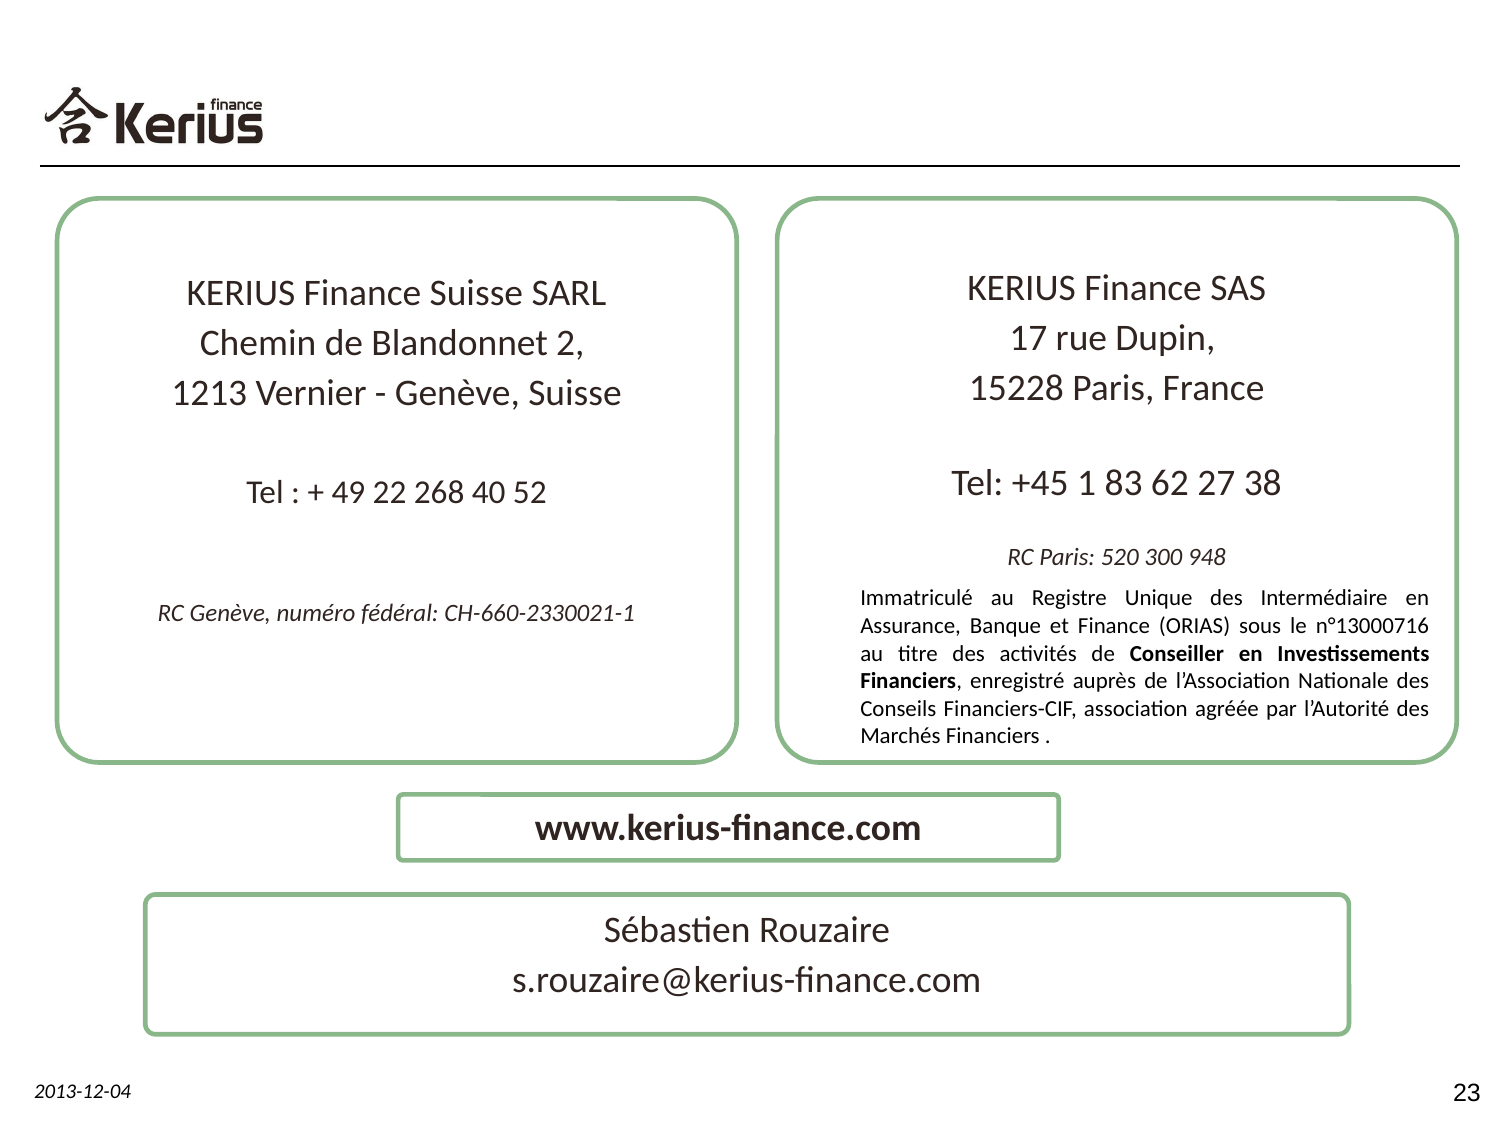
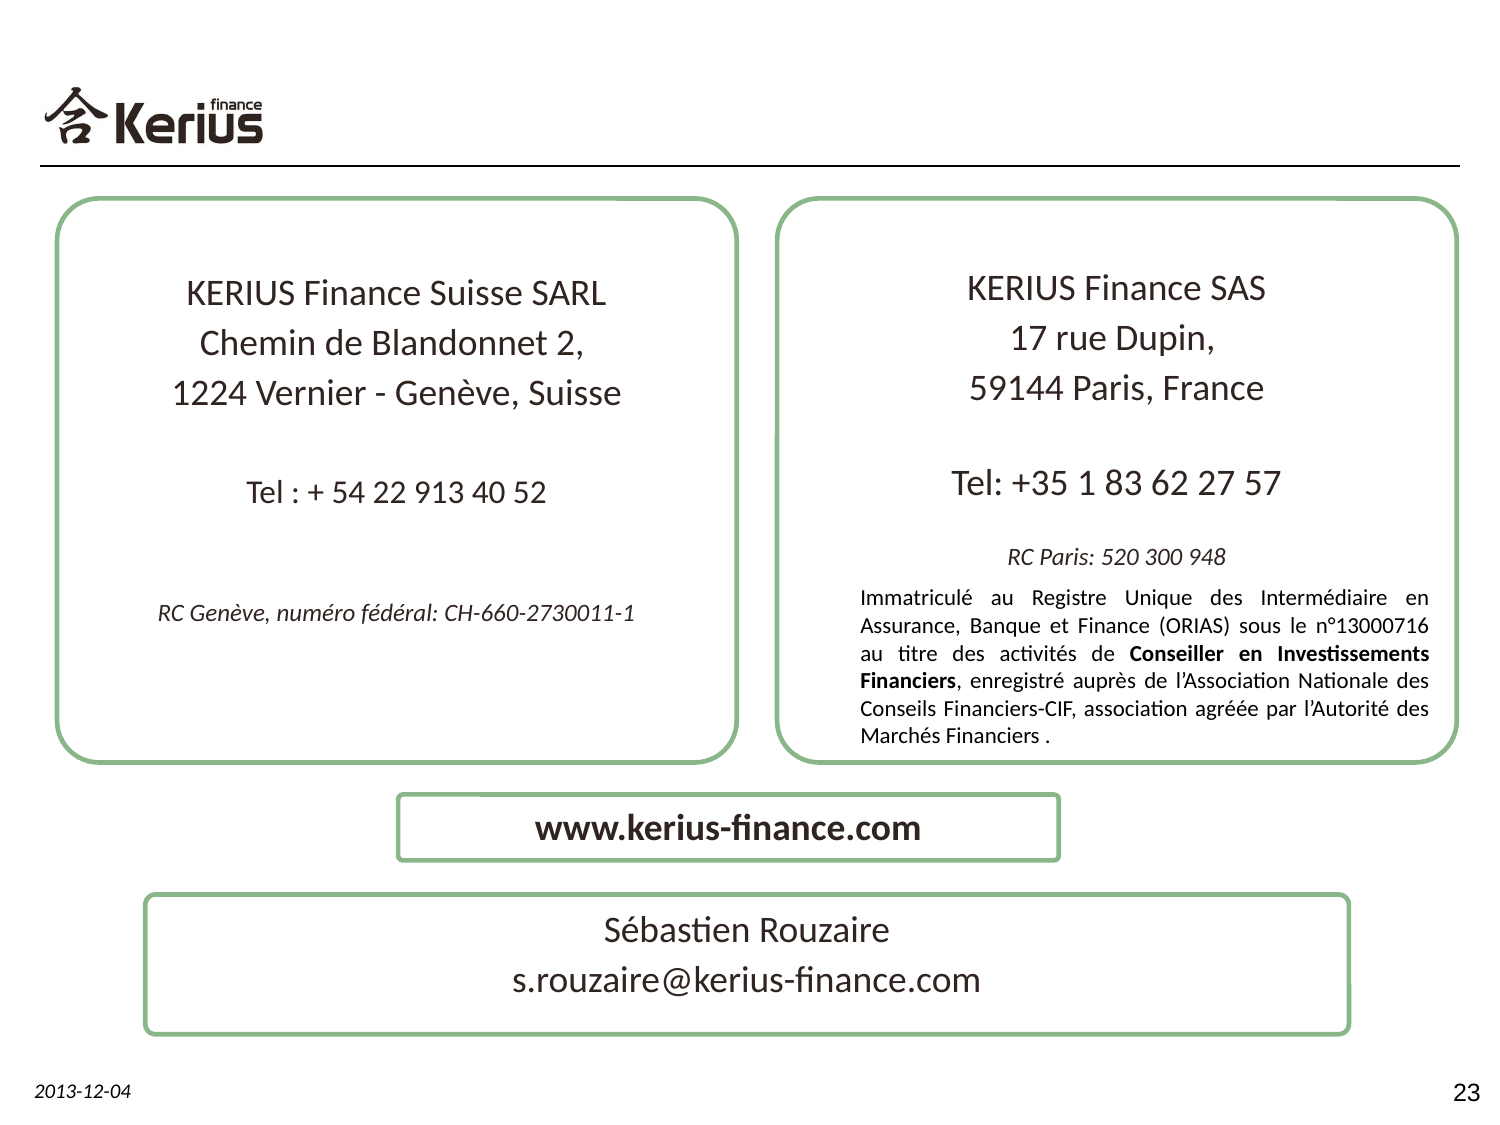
15228: 15228 -> 59144
1213: 1213 -> 1224
+45: +45 -> +35
38: 38 -> 57
49: 49 -> 54
268: 268 -> 913
CH-660-2330021-1: CH-660-2330021-1 -> CH-660-2730011-1
